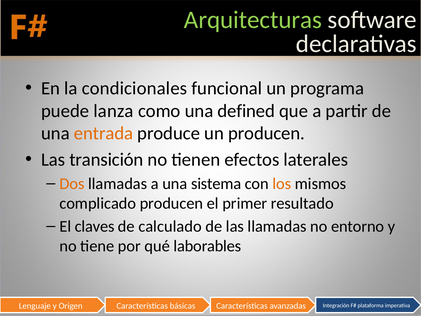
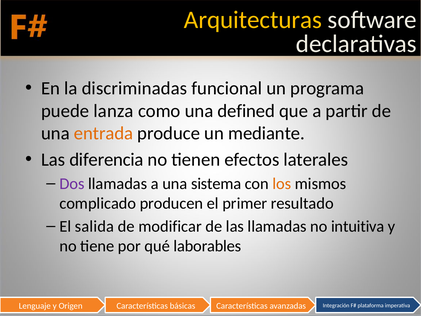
Arquitecturas colour: light green -> yellow
condicionales: condicionales -> discriminadas
un producen: producen -> mediante
transición: transición -> diferencia
Dos colour: orange -> purple
claves: claves -> salida
calculado: calculado -> modificar
entorno: entorno -> intuitiva
